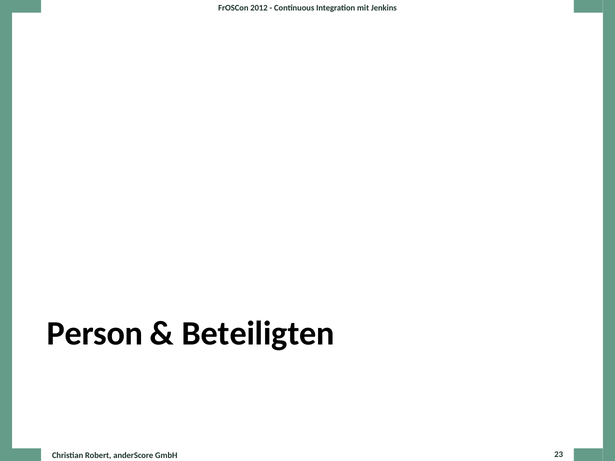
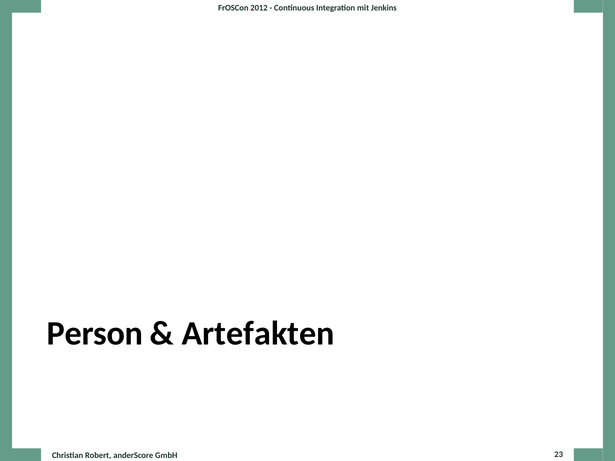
Beteiligten: Beteiligten -> Artefakten
